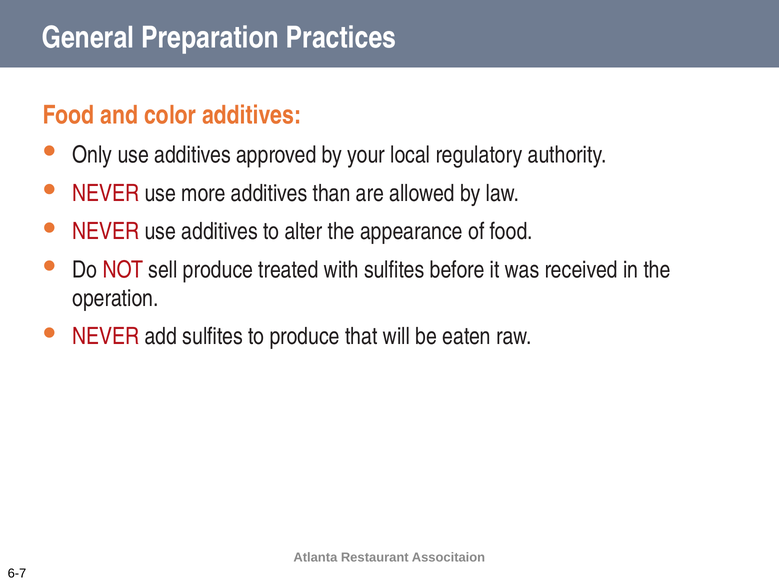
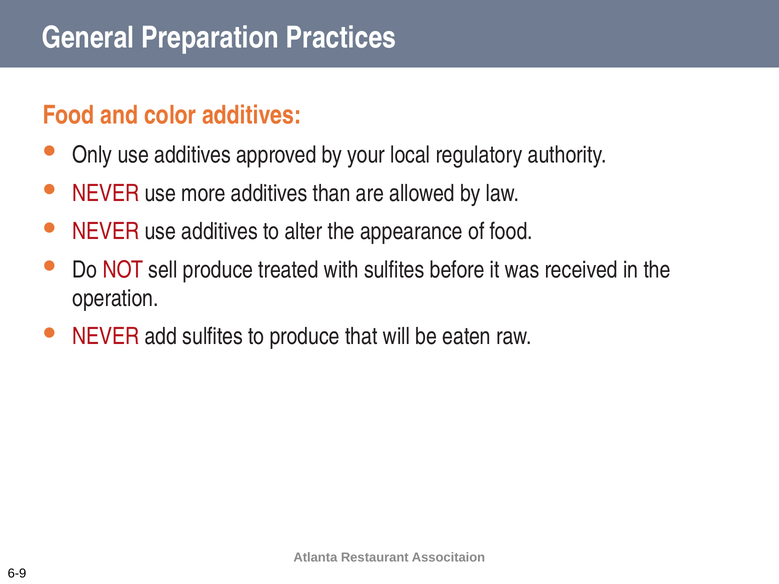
6-7: 6-7 -> 6-9
